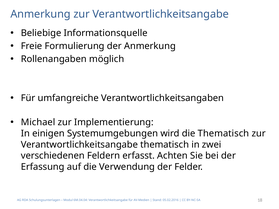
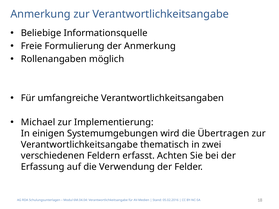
die Thematisch: Thematisch -> Übertragen
